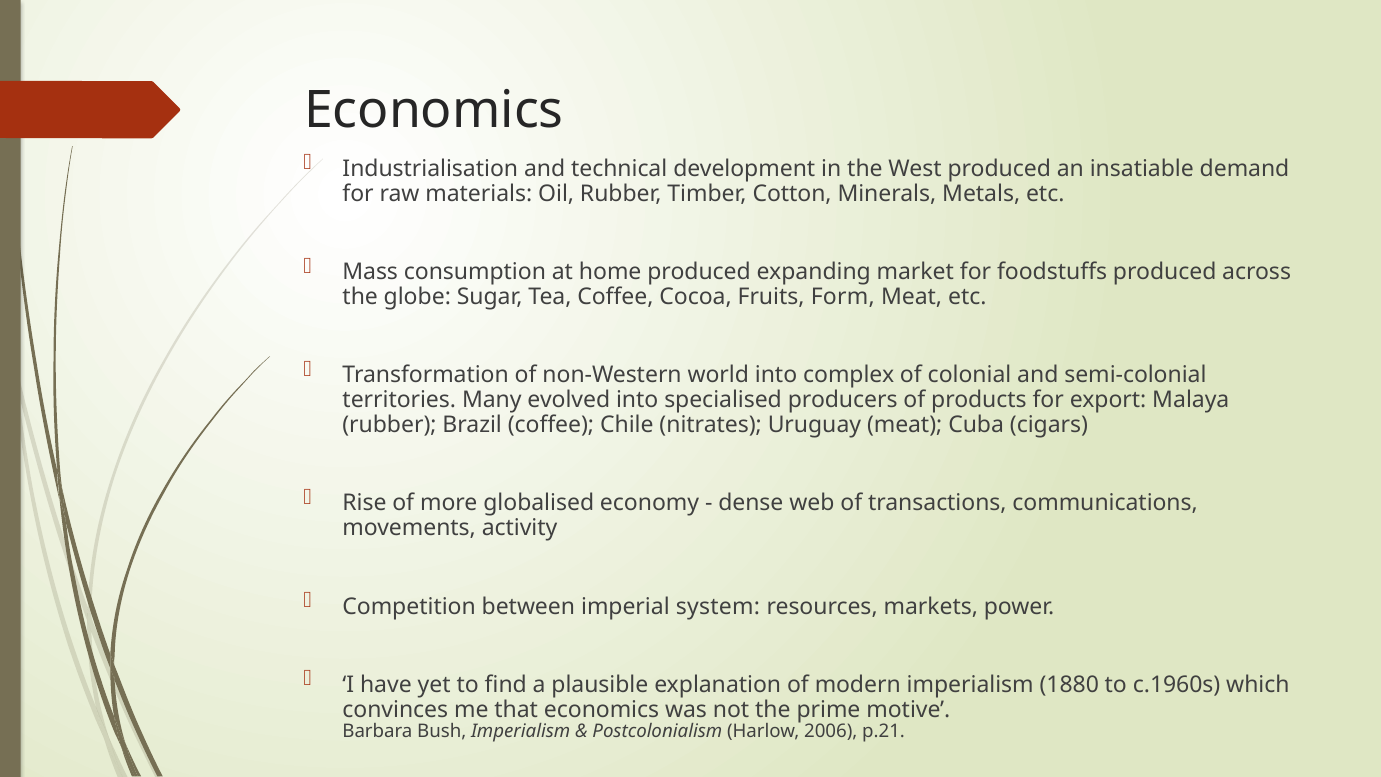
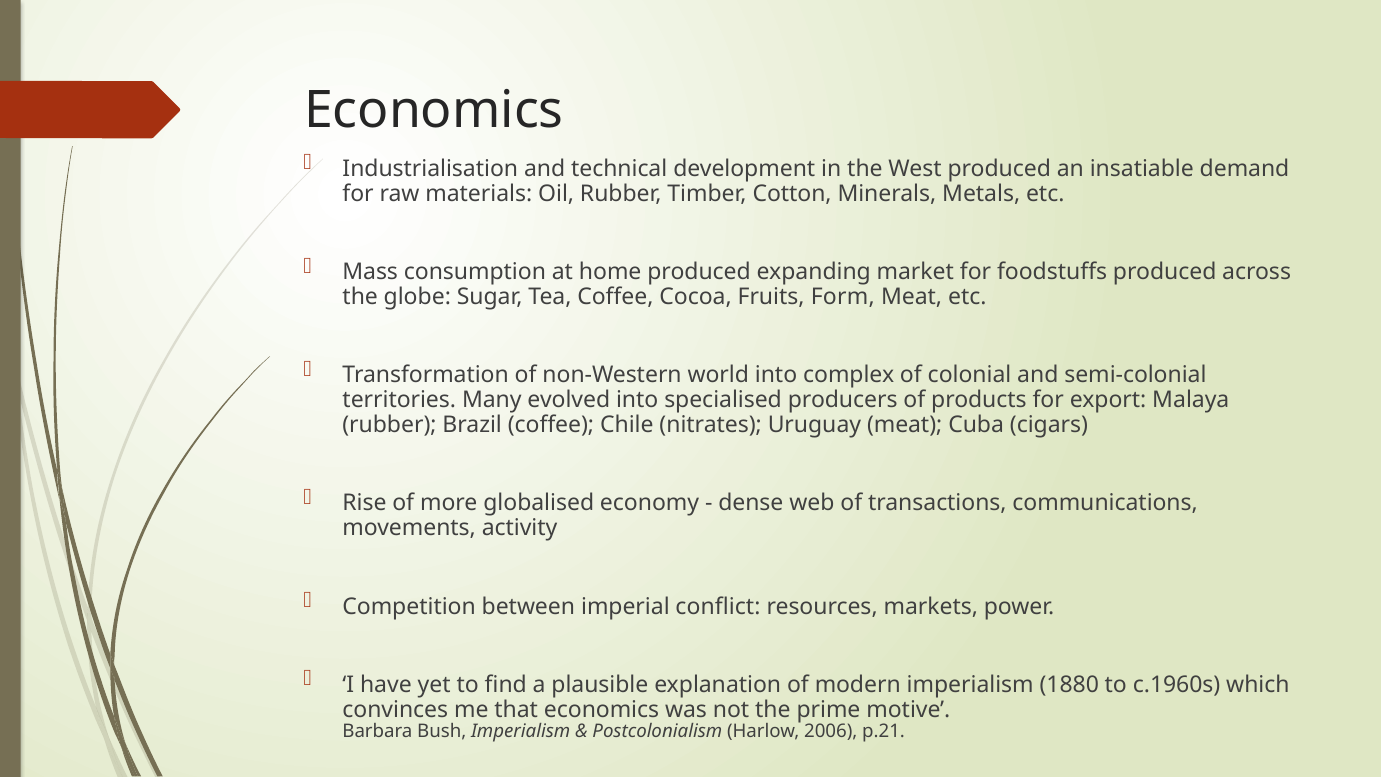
system: system -> conflict
